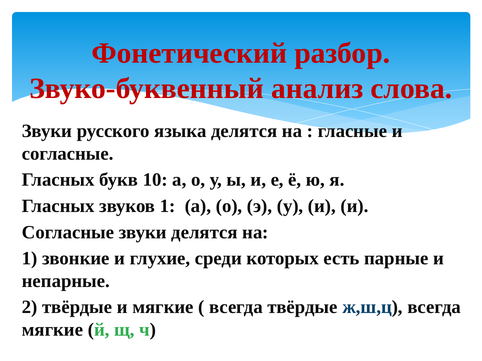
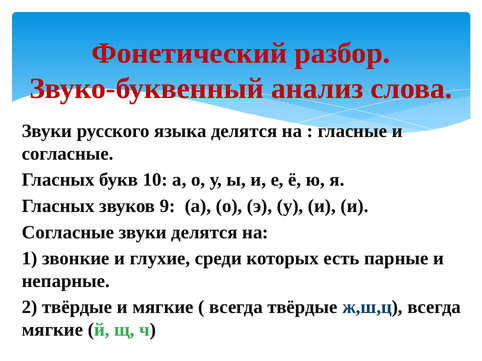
звуков 1: 1 -> 9
